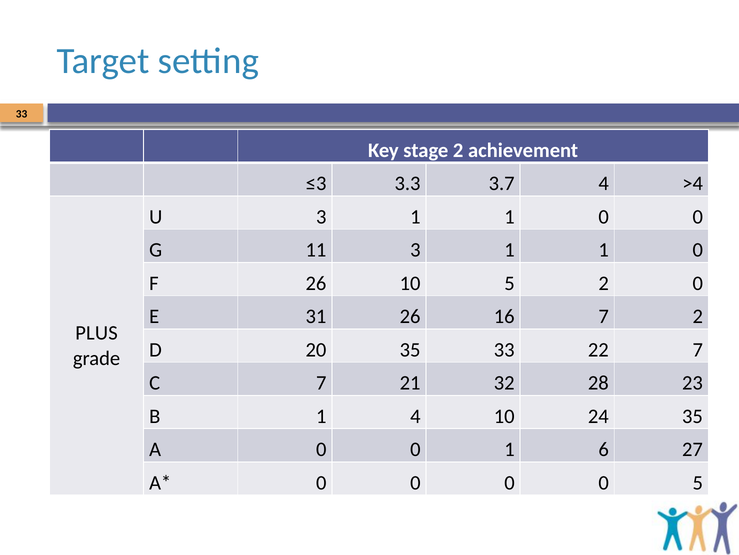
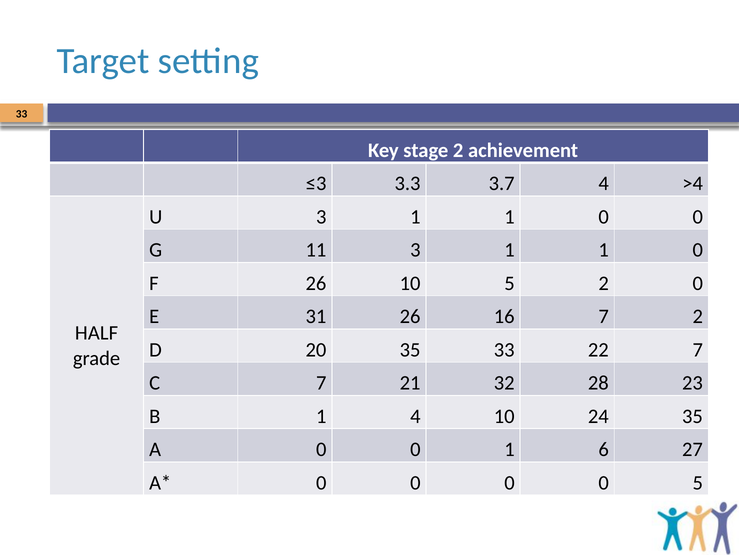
PLUS: PLUS -> HALF
